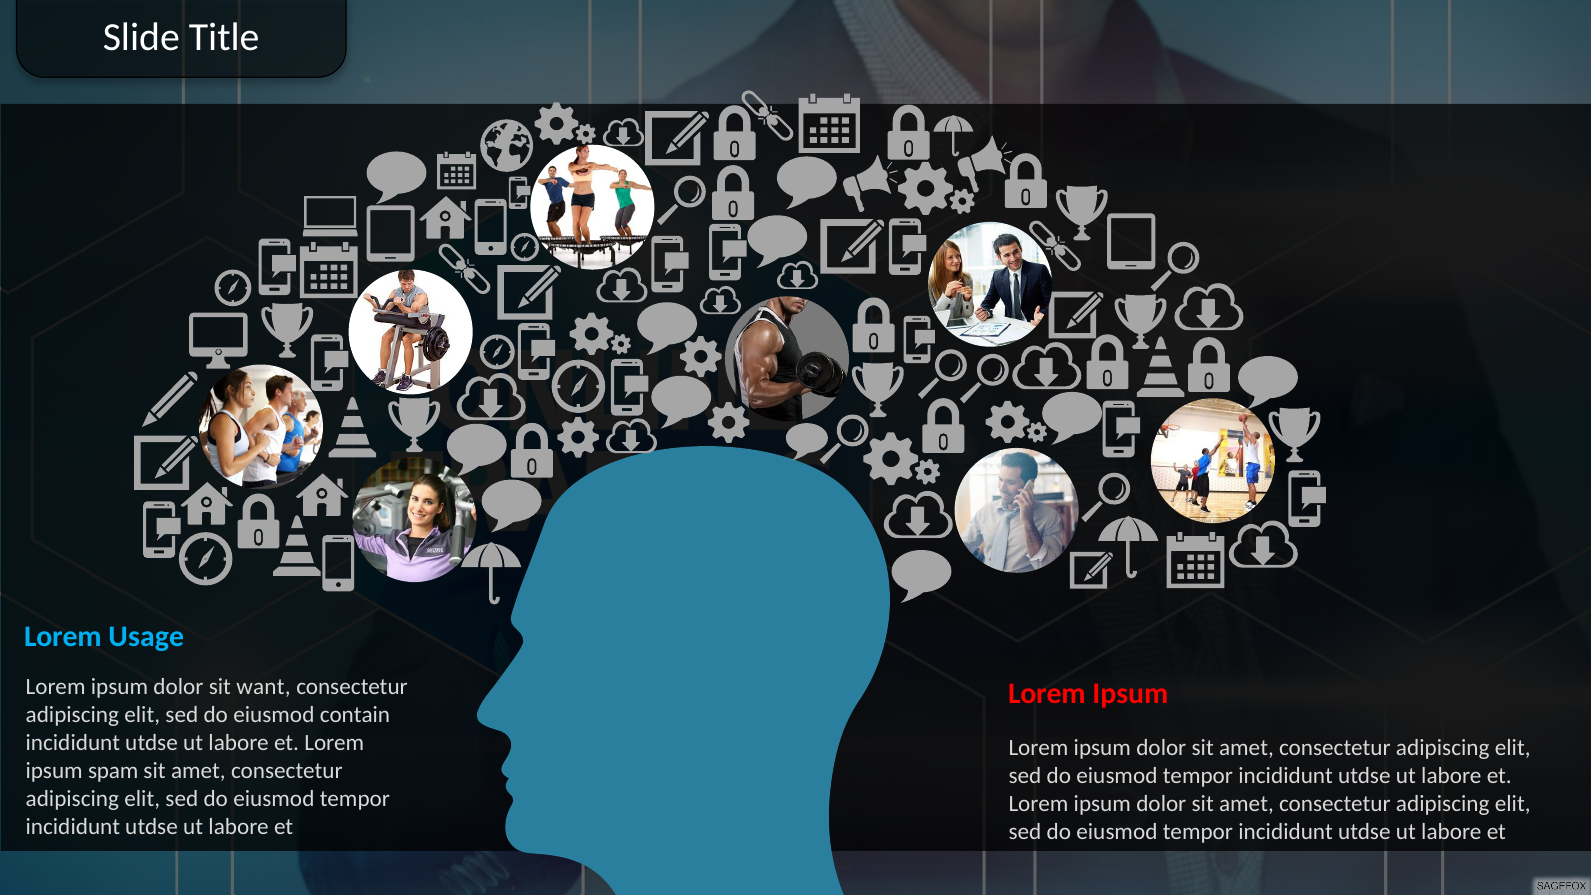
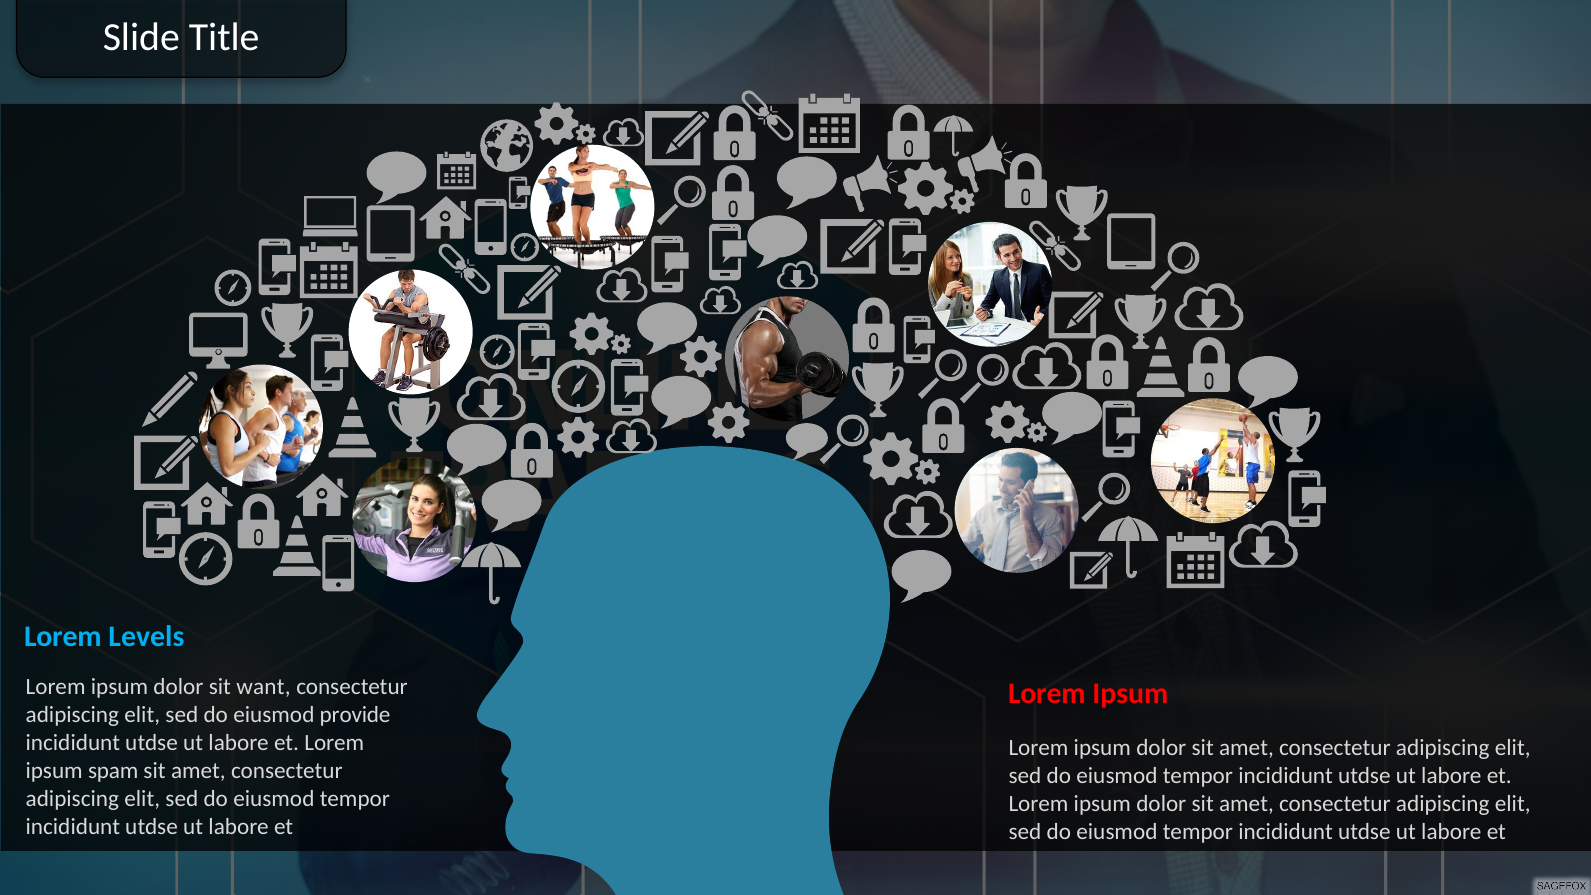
Usage: Usage -> Levels
contain: contain -> provide
